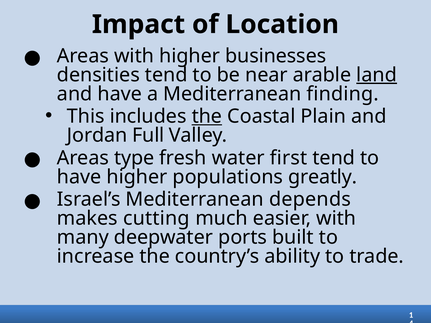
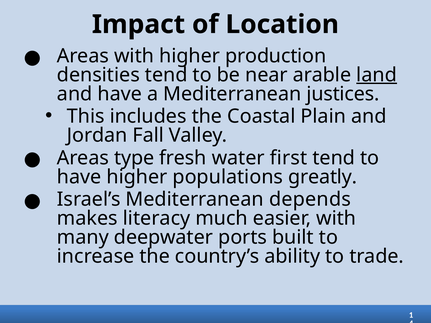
businesses: businesses -> production
finding: finding -> justices
the at (207, 116) underline: present -> none
Full: Full -> Fall
cutting: cutting -> literacy
